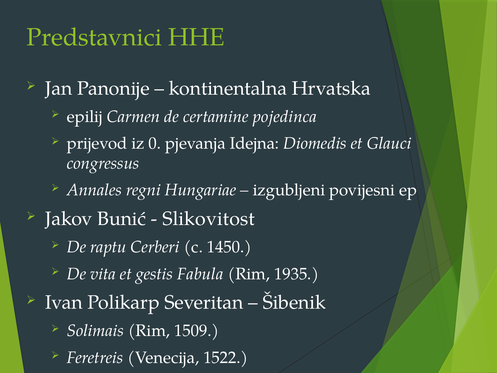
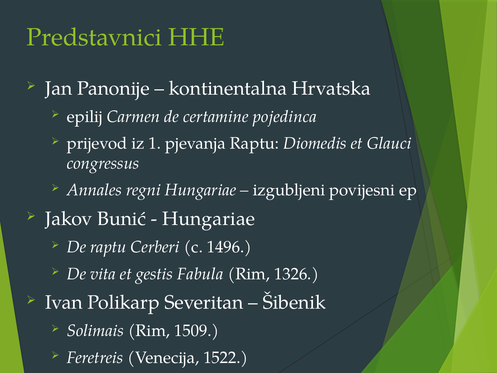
0: 0 -> 1
pjevanja Idejna: Idejna -> Raptu
Slikovitost at (209, 219): Slikovitost -> Hungariae
1450: 1450 -> 1496
1935: 1935 -> 1326
